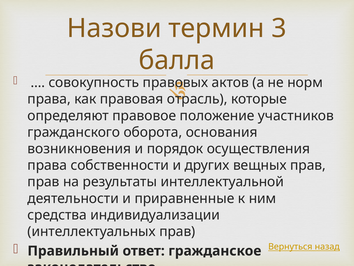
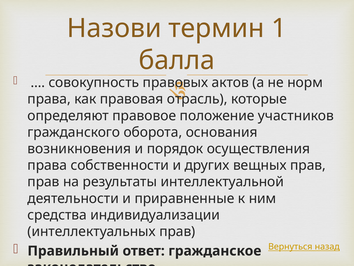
3: 3 -> 1
